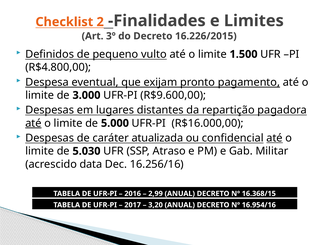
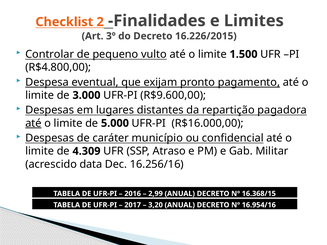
Definidos: Definidos -> Controlar
atualizada: atualizada -> município
até at (275, 138) underline: present -> none
5.030: 5.030 -> 4.309
